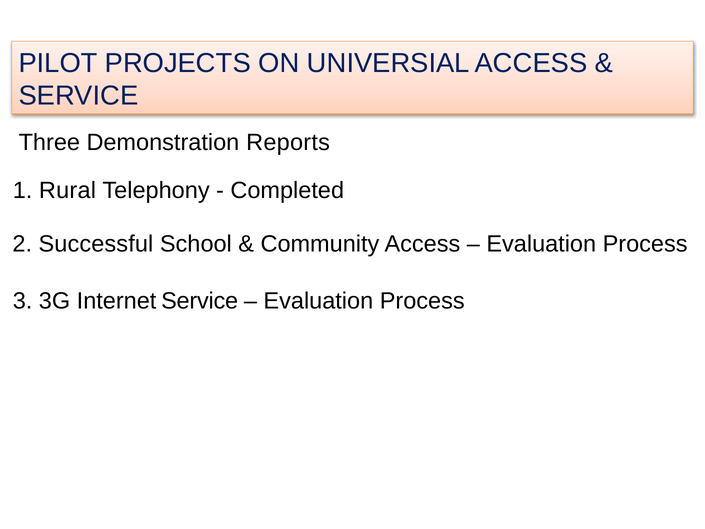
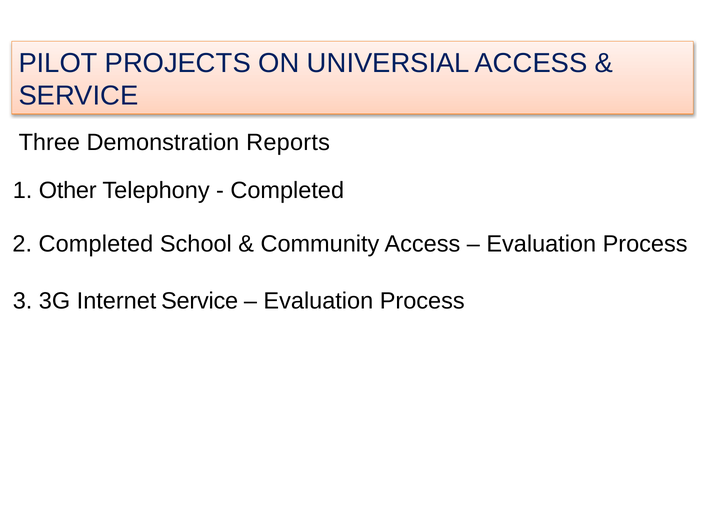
Rural: Rural -> Other
2 Successful: Successful -> Completed
